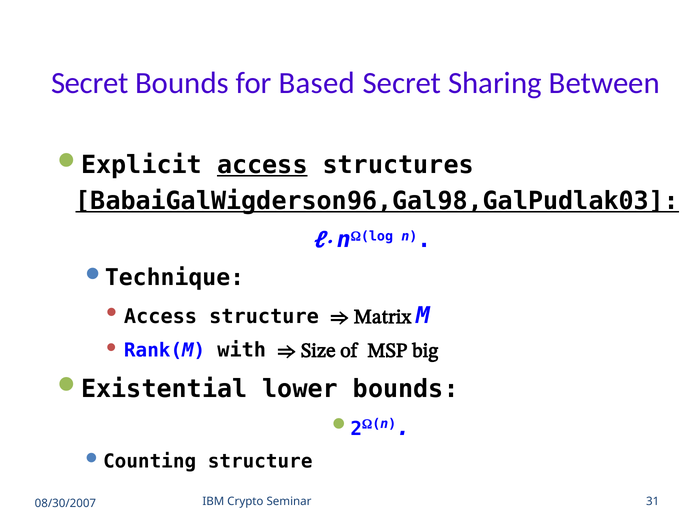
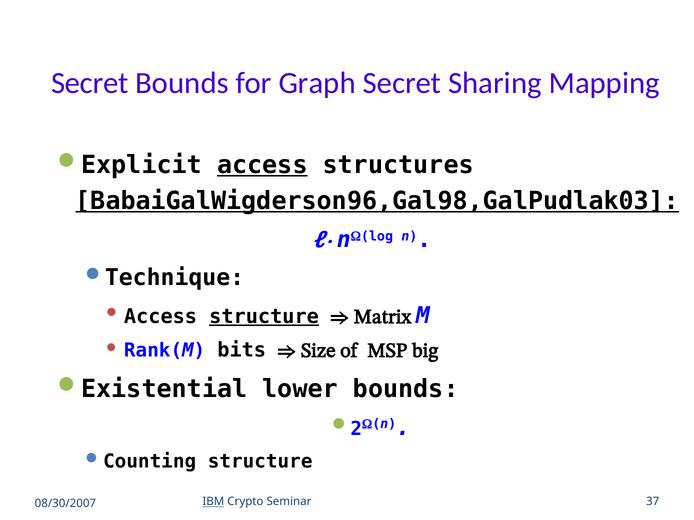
Based: Based -> Graph
Between: Between -> Mapping
structure at (264, 317) underline: none -> present
with: with -> bits
IBM underline: none -> present
31: 31 -> 37
